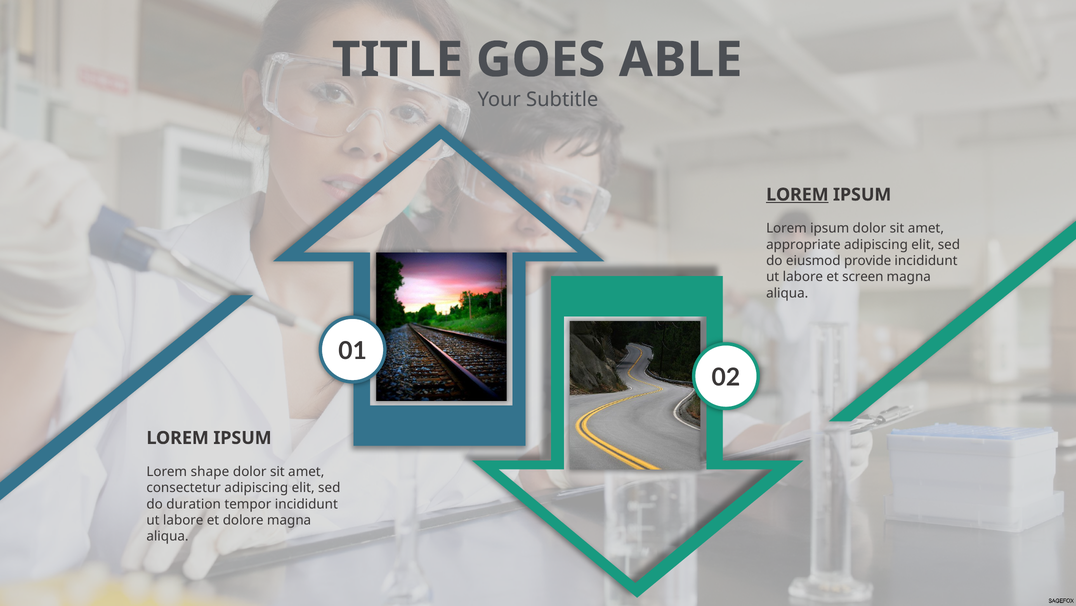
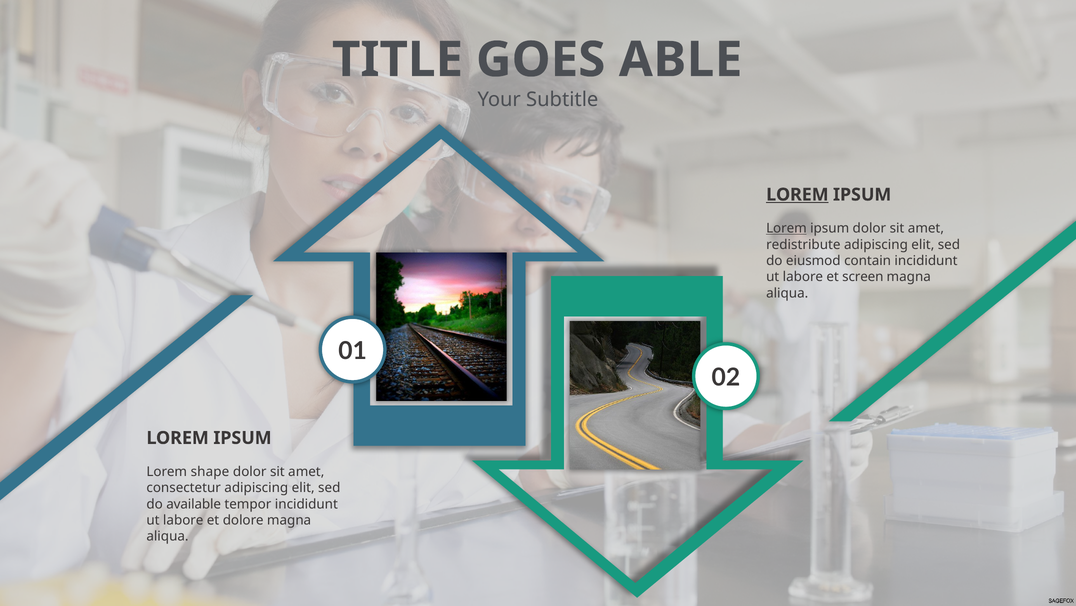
Lorem at (786, 228) underline: none -> present
appropriate: appropriate -> redistribute
provide: provide -> contain
duration: duration -> available
